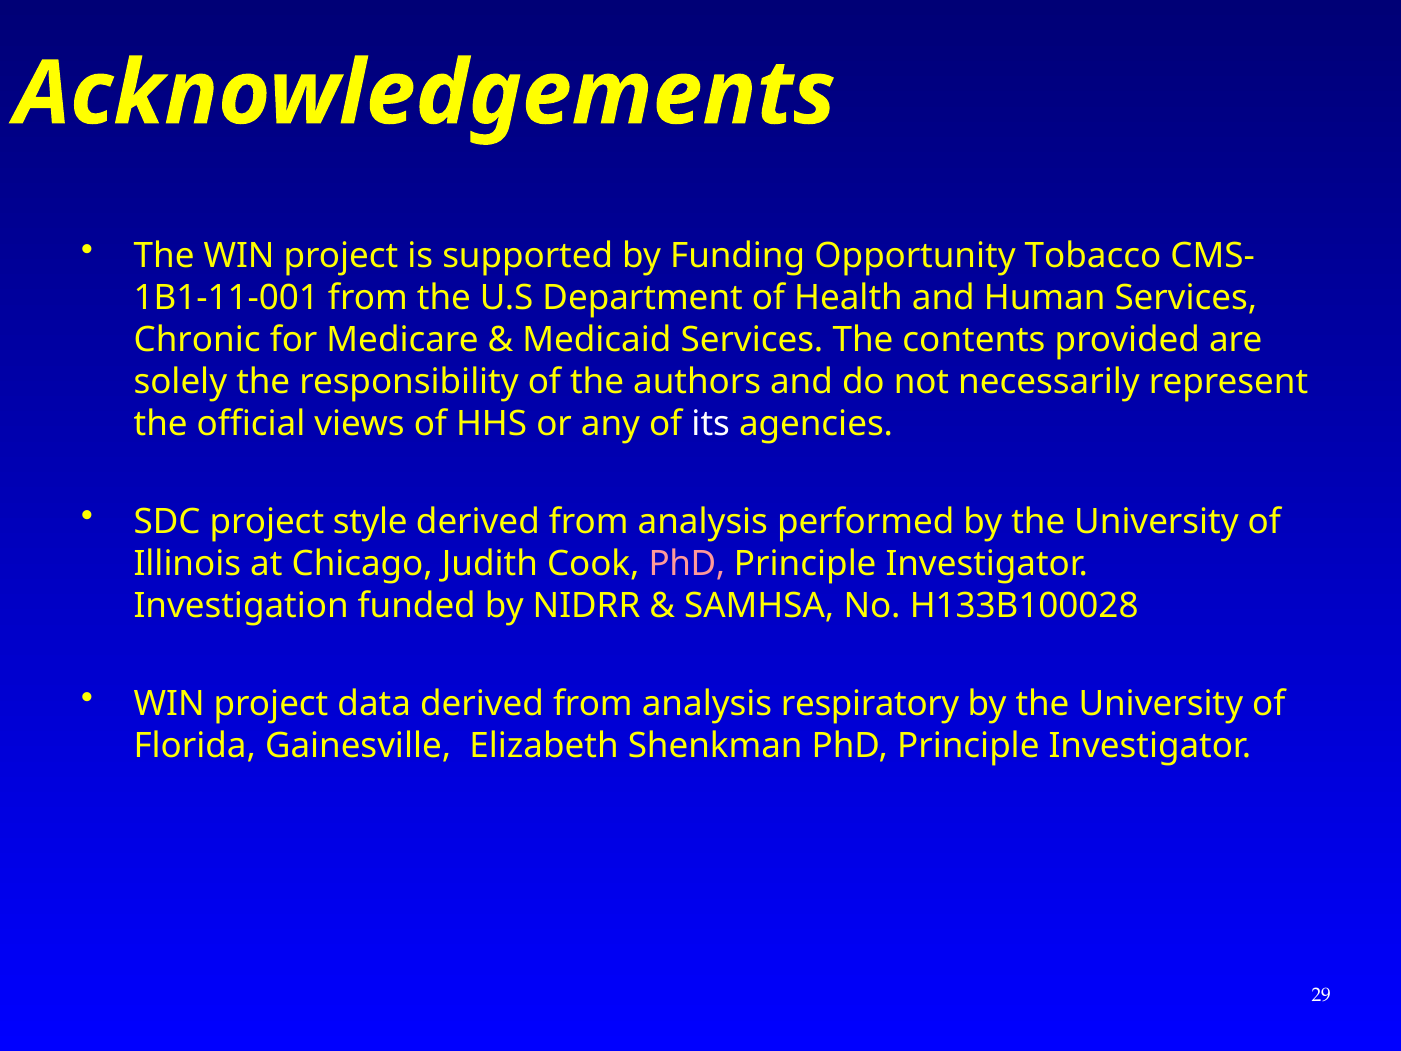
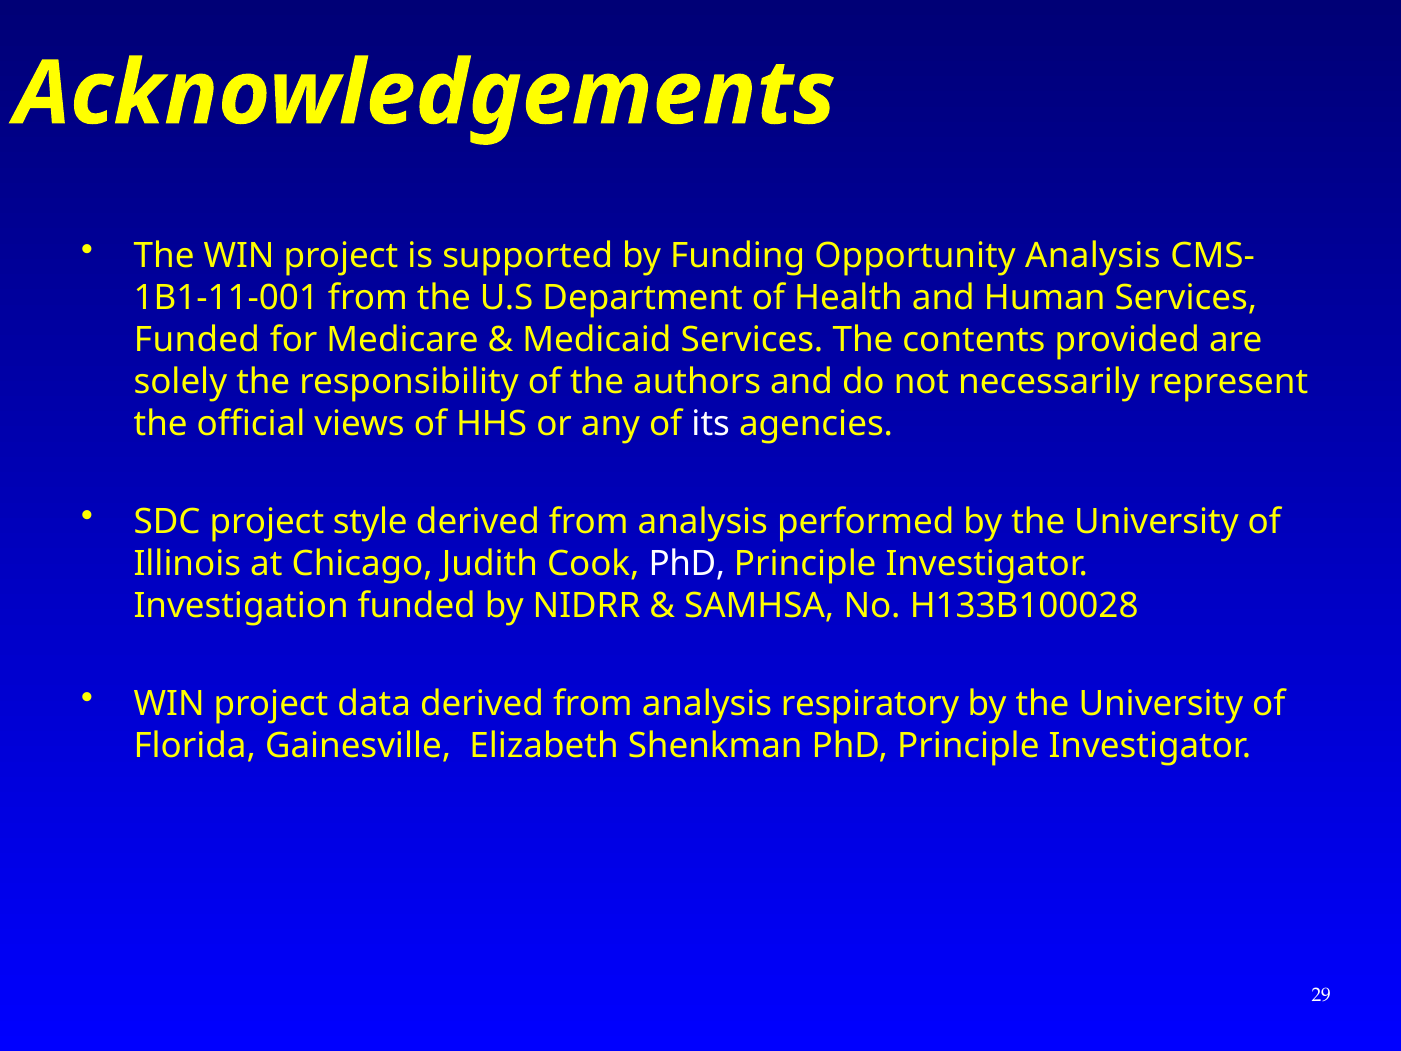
Opportunity Tobacco: Tobacco -> Analysis
Chronic at (197, 340): Chronic -> Funded
PhD at (687, 564) colour: pink -> white
